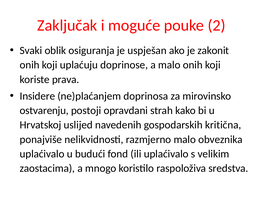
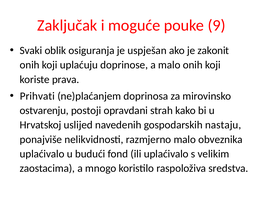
2: 2 -> 9
Insidere: Insidere -> Prihvati
kritična: kritična -> nastaju
